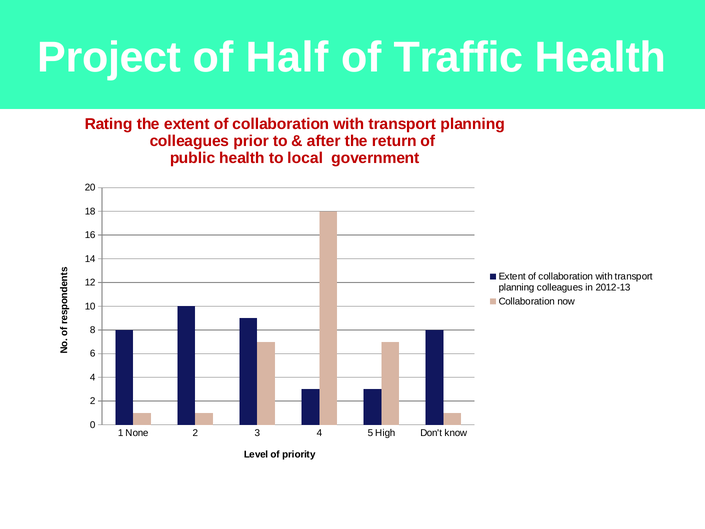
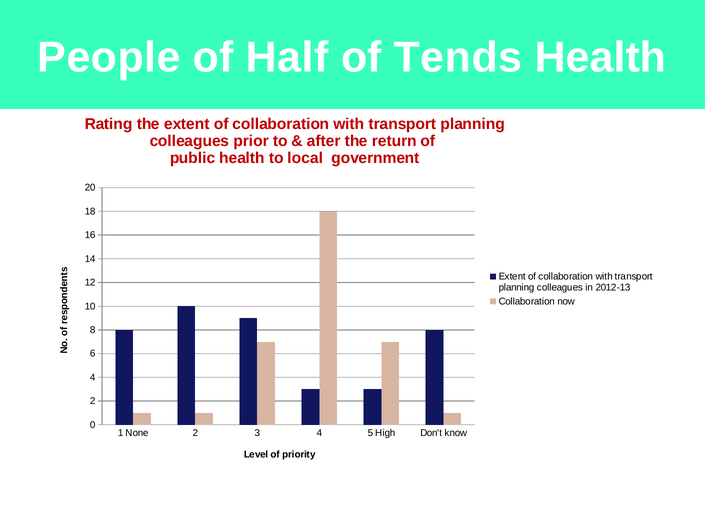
Project: Project -> People
Traffic: Traffic -> Tends
